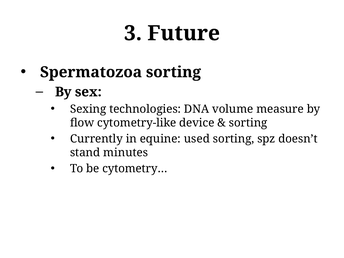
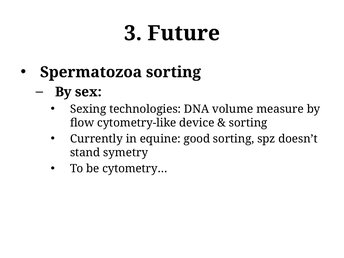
used: used -> good
minutes: minutes -> symetry
